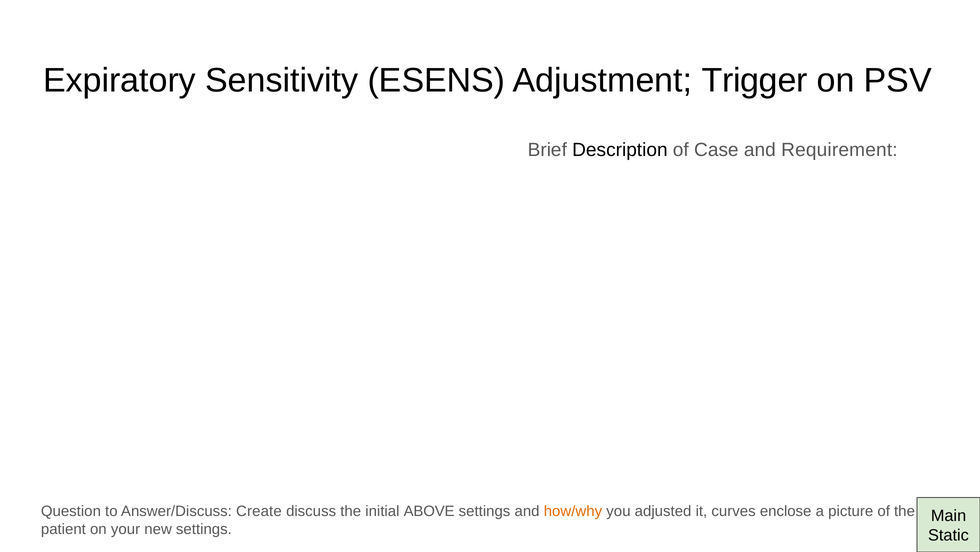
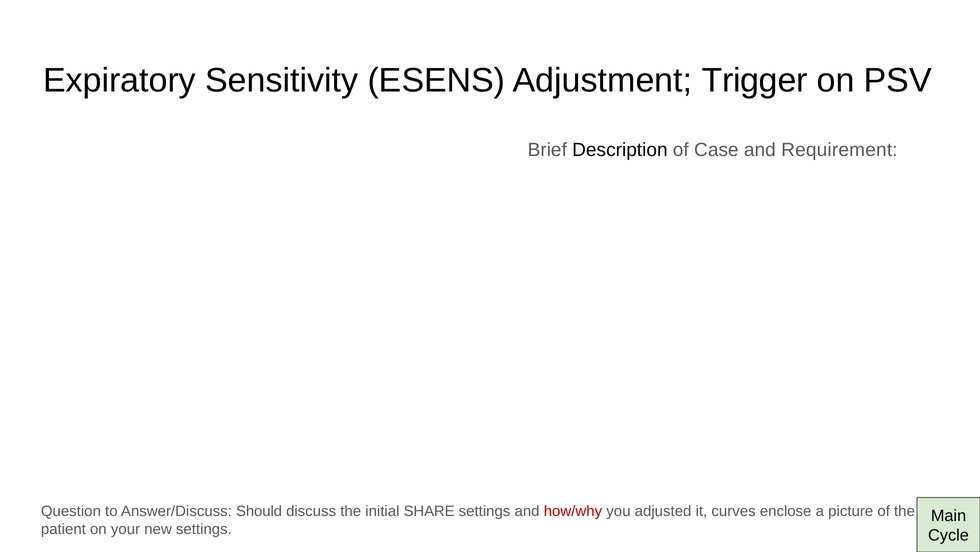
Create: Create -> Should
ABOVE: ABOVE -> SHARE
how/why colour: orange -> red
Static: Static -> Cycle
